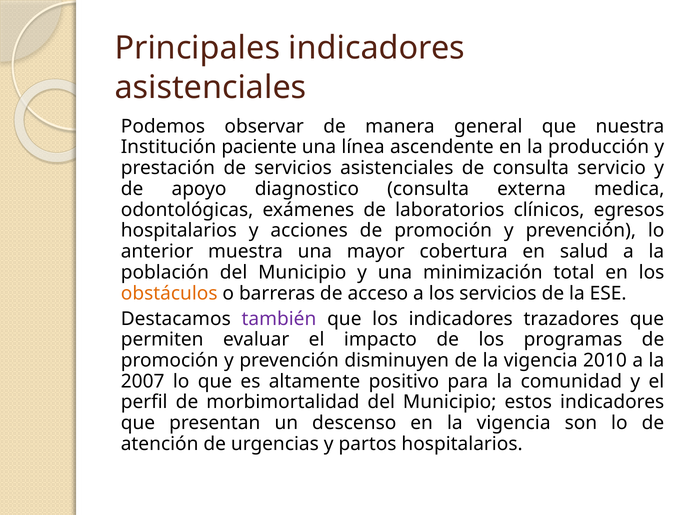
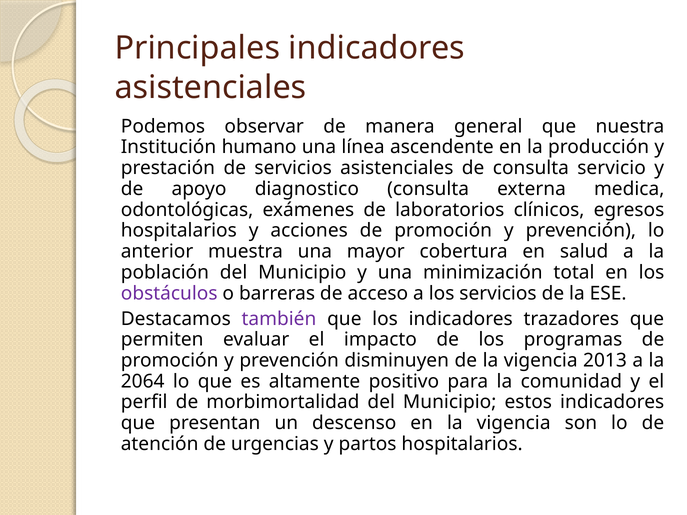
paciente: paciente -> humano
obstáculos colour: orange -> purple
2010: 2010 -> 2013
2007: 2007 -> 2064
